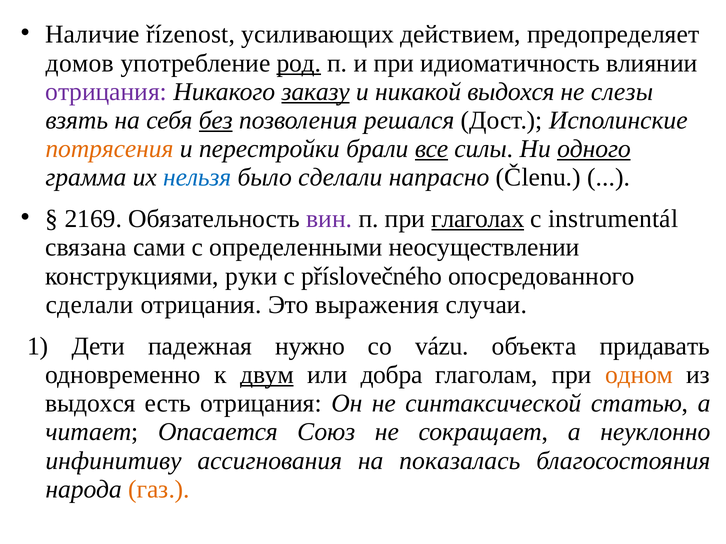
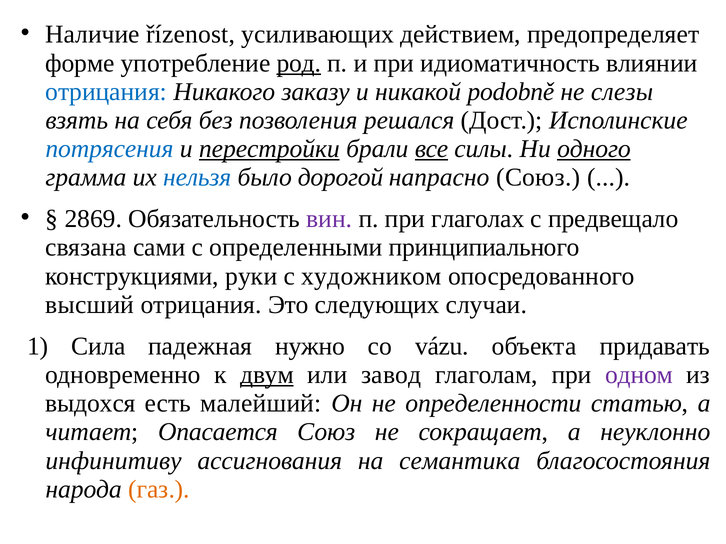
домов: домов -> форме
отрицания at (106, 92) colour: purple -> blue
заказу underline: present -> none
никакой выдохся: выдохся -> podobně
без underline: present -> none
потрясения colour: orange -> blue
перестройки underline: none -> present
было сделали: сделали -> дорогой
напрасно Členu: Členu -> Союз
2169: 2169 -> 2869
глаголах underline: present -> none
instrumentál: instrumentál -> предвещало
неосуществлении: неосуществлении -> принципиального
příslovečného: příslovečného -> художником
сделали at (90, 305): сделали -> высший
выражения: выражения -> следующих
Дети: Дети -> Сила
добра: добра -> завод
одном colour: orange -> purple
есть отрицания: отрицания -> малейший
синтаксической: синтаксической -> определенности
показалась: показалась -> семантика
